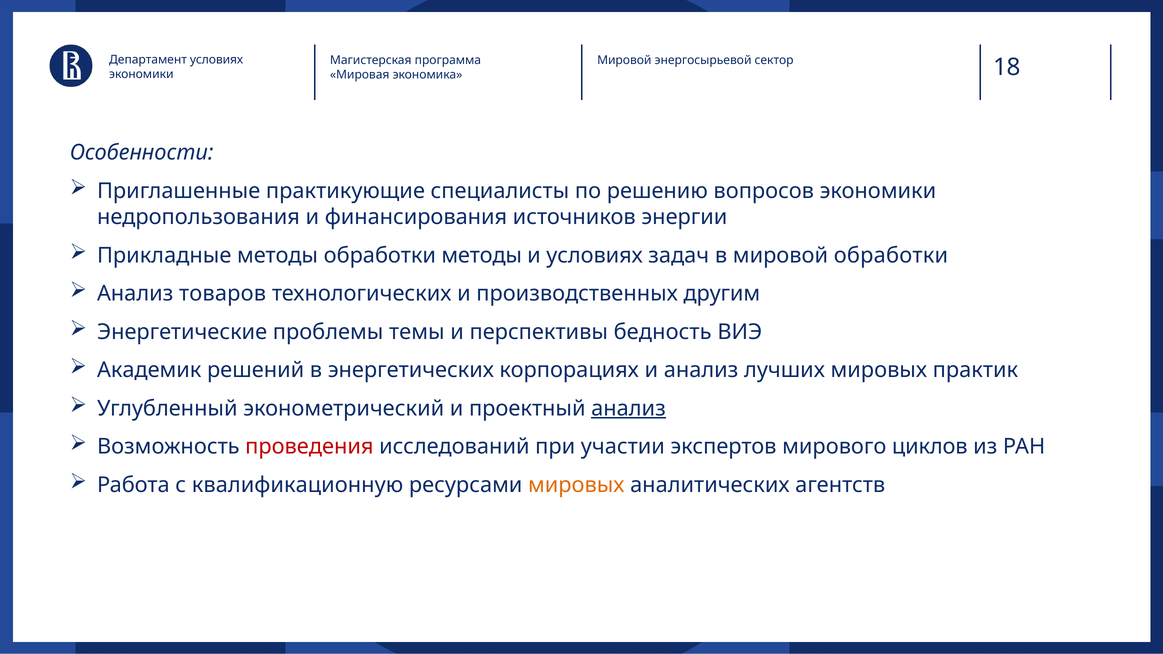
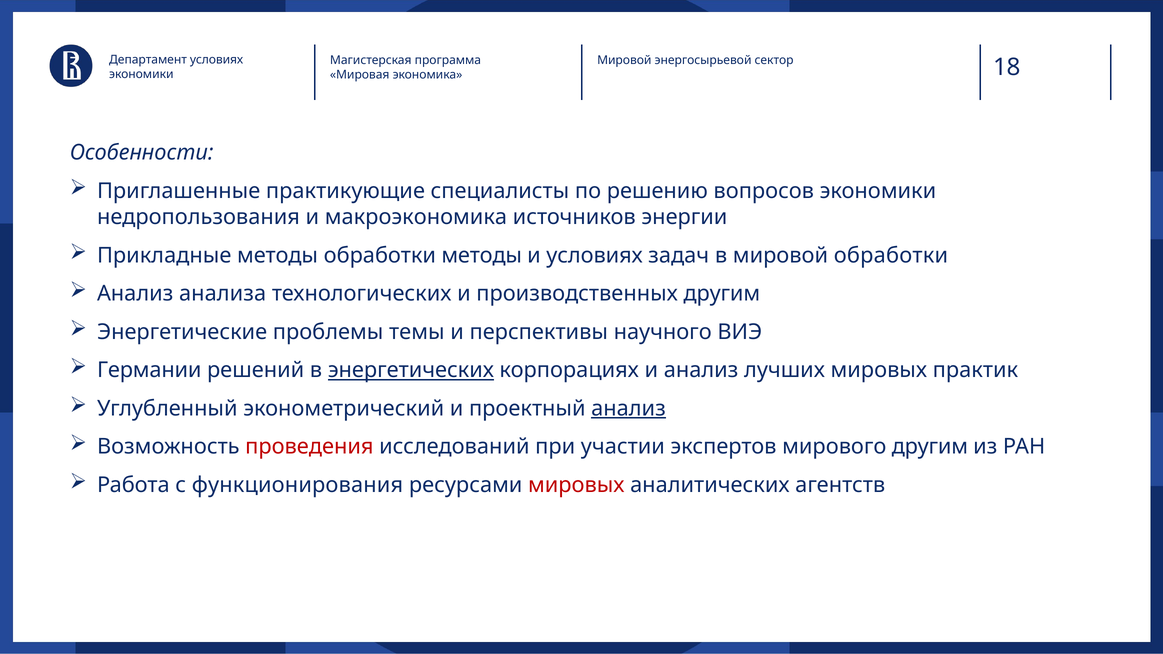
финансирования: финансирования -> макроэкономика
товаров: товаров -> анализа
бедность: бедность -> научного
Академик: Академик -> Германии
энергетических underline: none -> present
мирового циклов: циклов -> другим
квалификационную: квалификационную -> функционирования
мировых at (576, 485) colour: orange -> red
